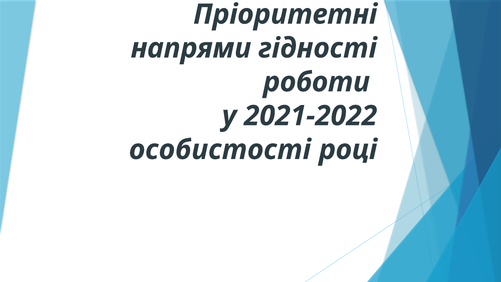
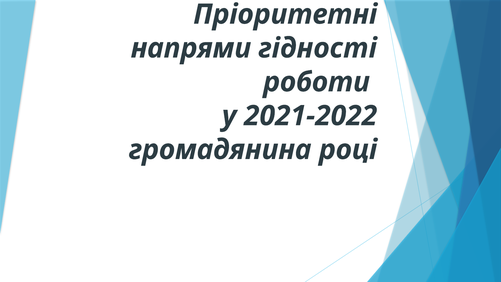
особистості: особистості -> громадянина
